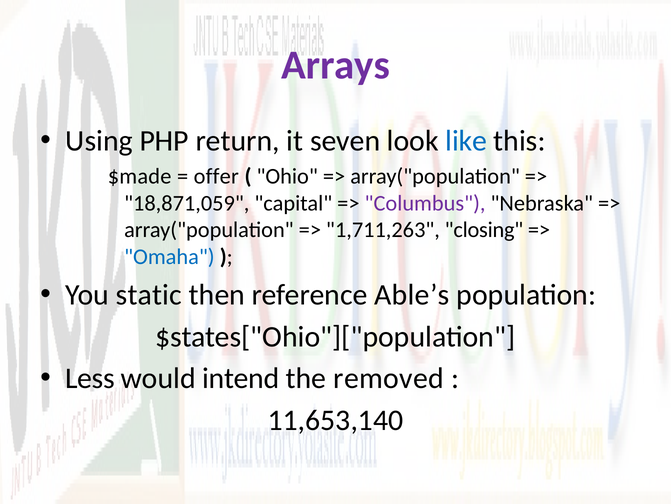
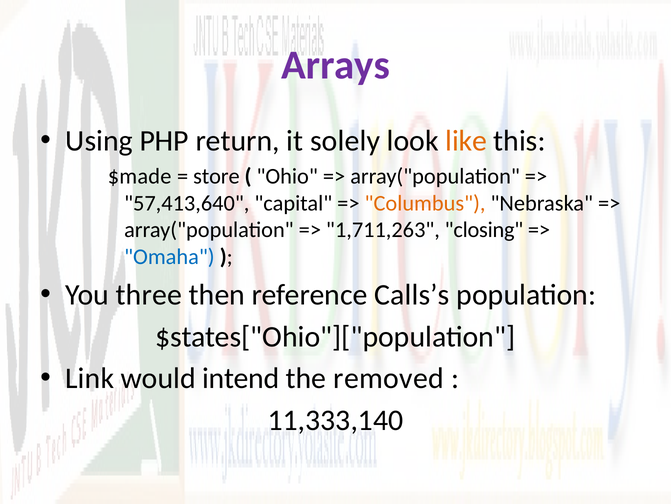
seven: seven -> solely
like colour: blue -> orange
offer: offer -> store
18,871,059: 18,871,059 -> 57,413,640
Columbus colour: purple -> orange
static: static -> three
Able’s: Able’s -> Calls’s
Less: Less -> Link
11,653,140: 11,653,140 -> 11,333,140
